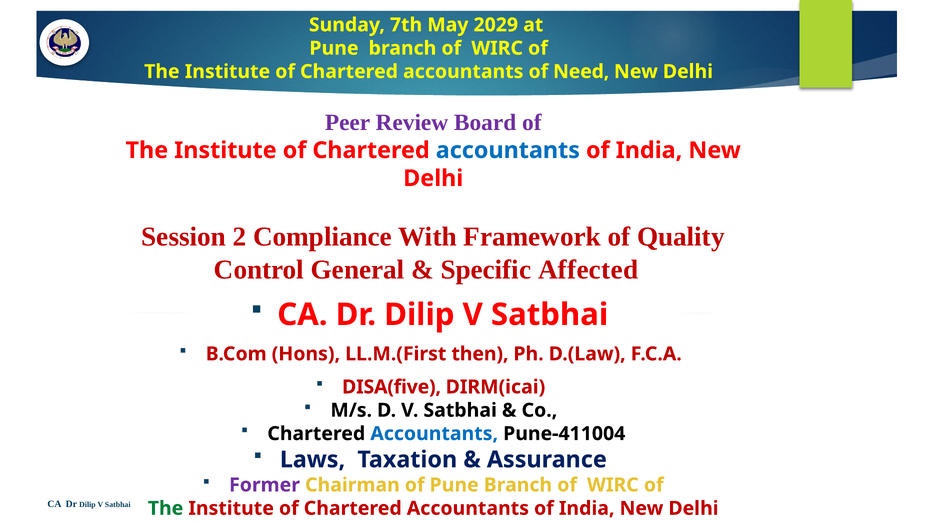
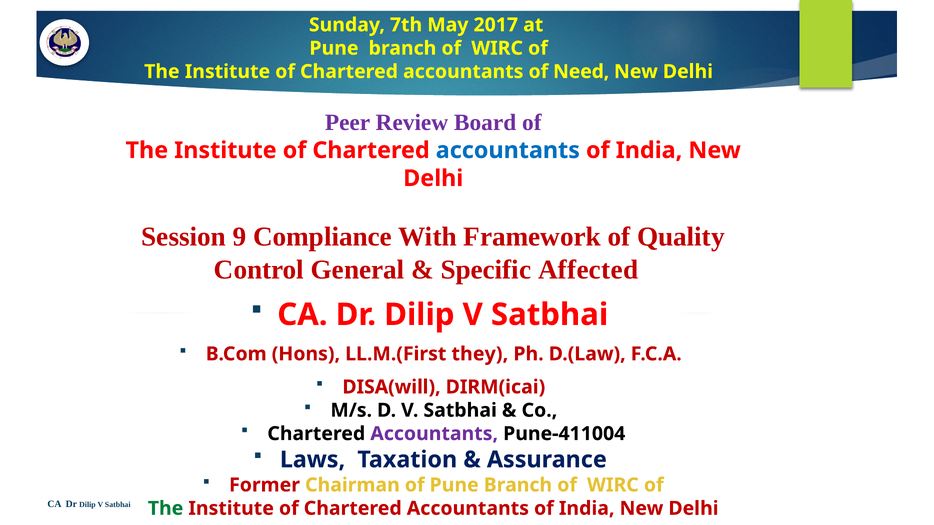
2029: 2029 -> 2017
2: 2 -> 9
then: then -> they
DISA(five: DISA(five -> DISA(will
Accountants at (434, 434) colour: blue -> purple
Former colour: purple -> red
